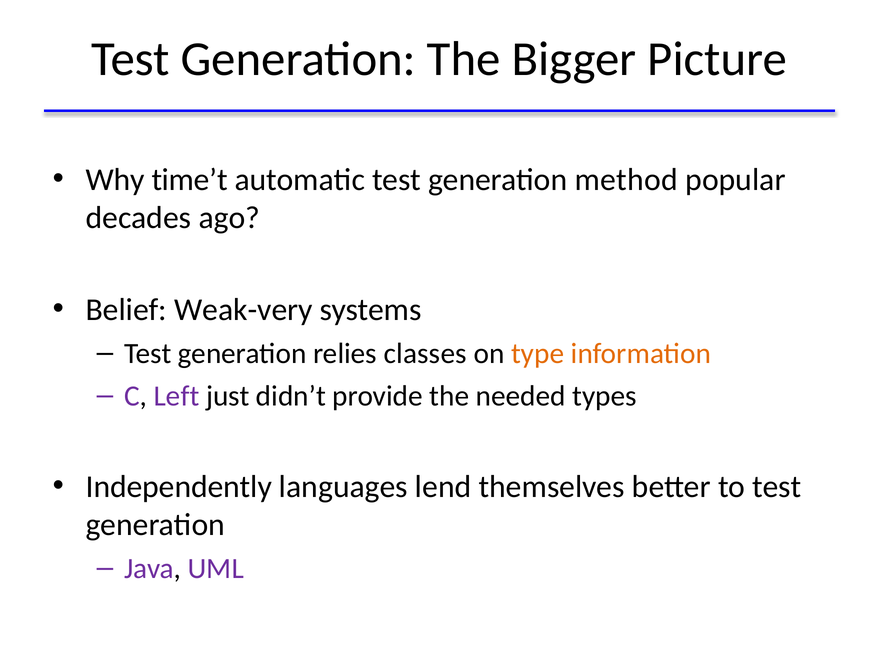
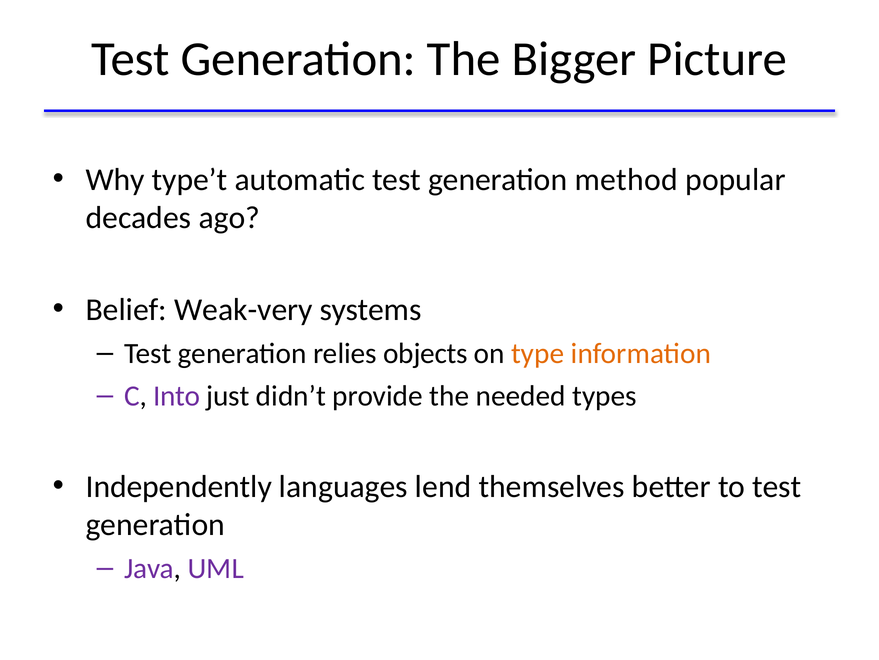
time’t: time’t -> type’t
classes: classes -> objects
Left: Left -> Into
